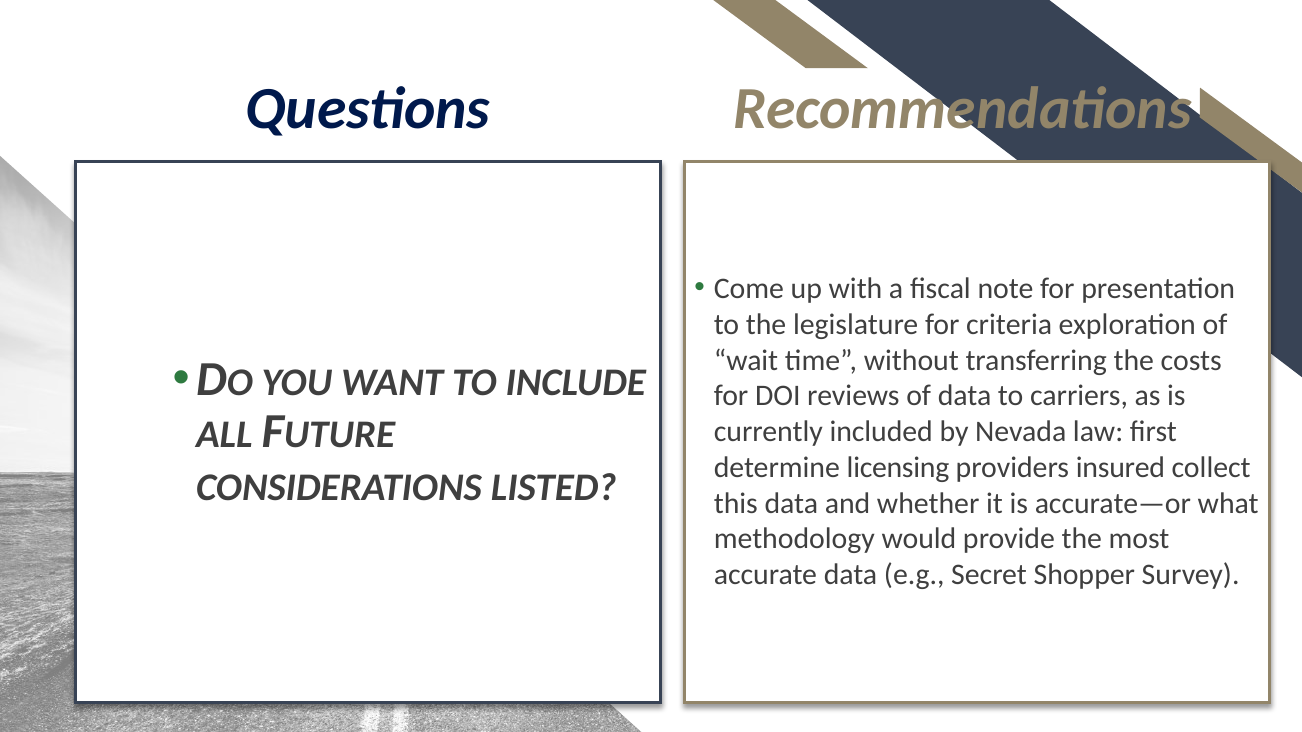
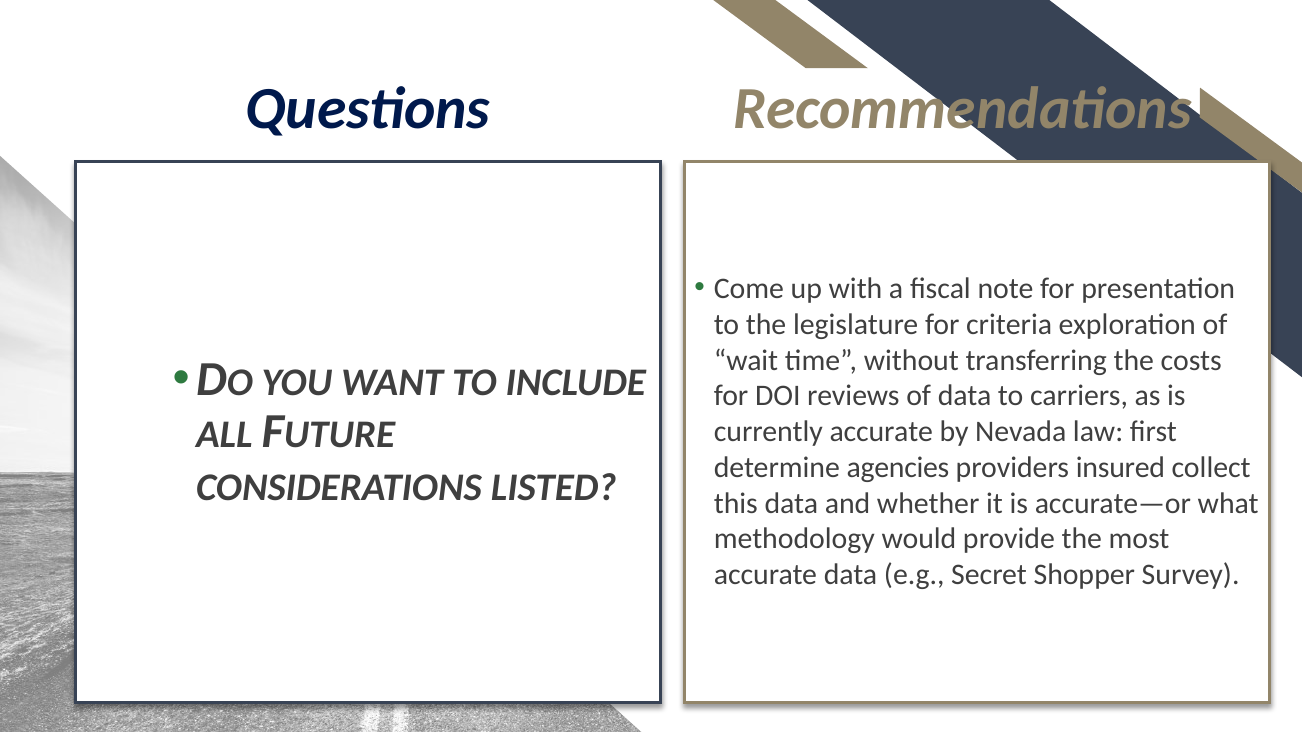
currently included: included -> accurate
licensing: licensing -> agencies
